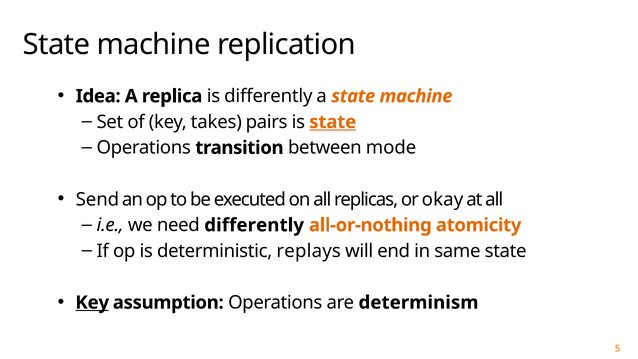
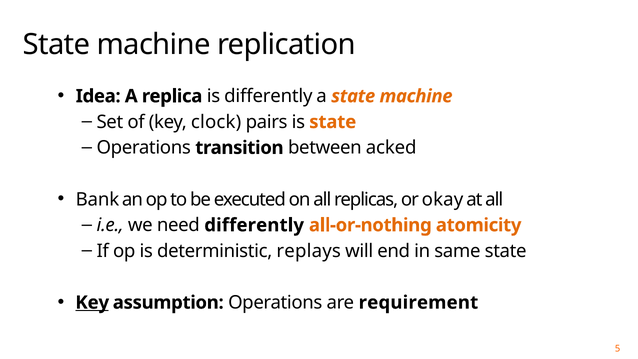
takes: takes -> clock
state at (333, 122) underline: present -> none
mode: mode -> acked
Send: Send -> Bank
determinism: determinism -> requirement
